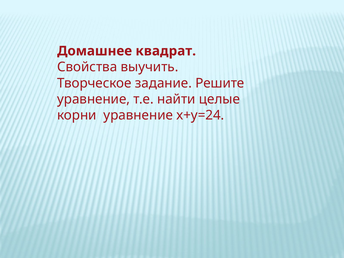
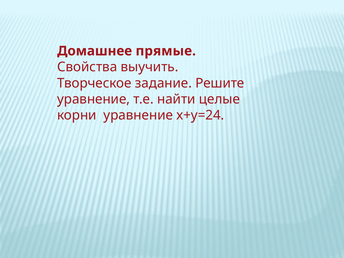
квадрат: квадрат -> прямые
